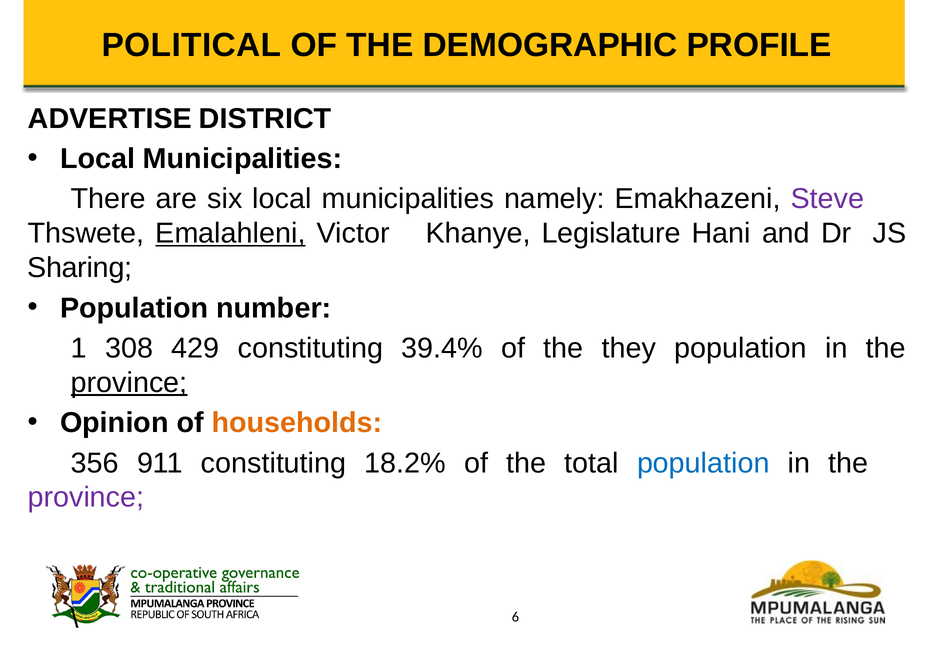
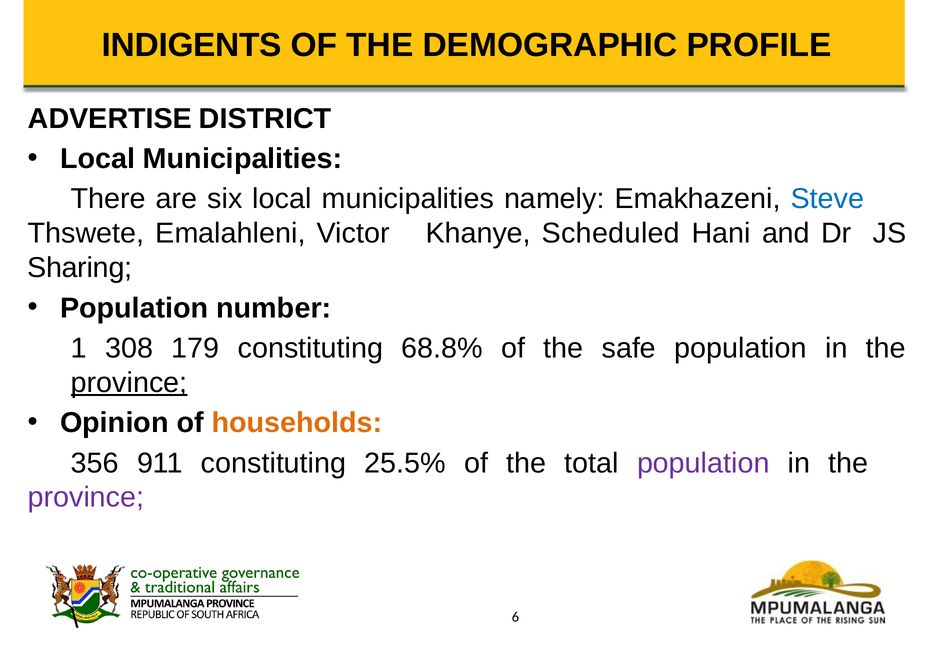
POLITICAL: POLITICAL -> INDIGENTS
Steve colour: purple -> blue
Emalahleni underline: present -> none
Legislature: Legislature -> Scheduled
429: 429 -> 179
39.4%: 39.4% -> 68.8%
they: they -> safe
18.2%: 18.2% -> 25.5%
population at (703, 464) colour: blue -> purple
